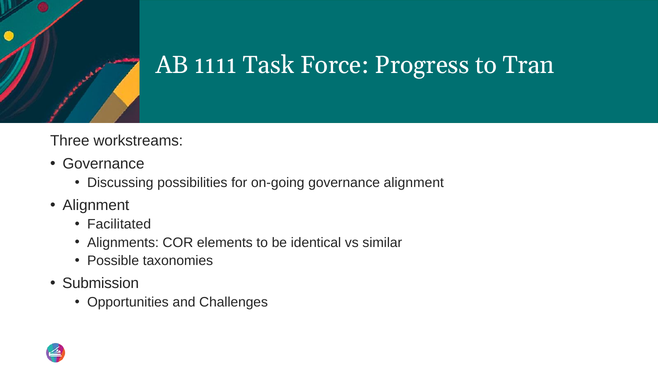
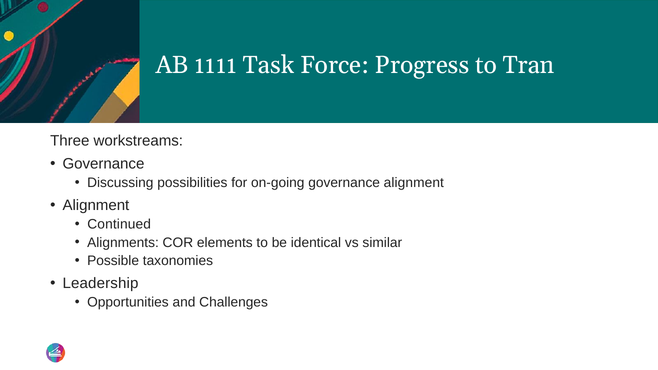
Facilitated: Facilitated -> Continued
Submission: Submission -> Leadership
